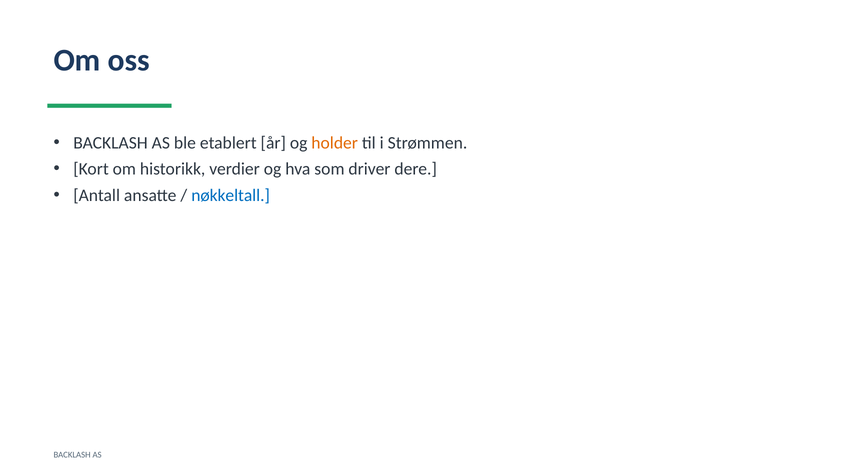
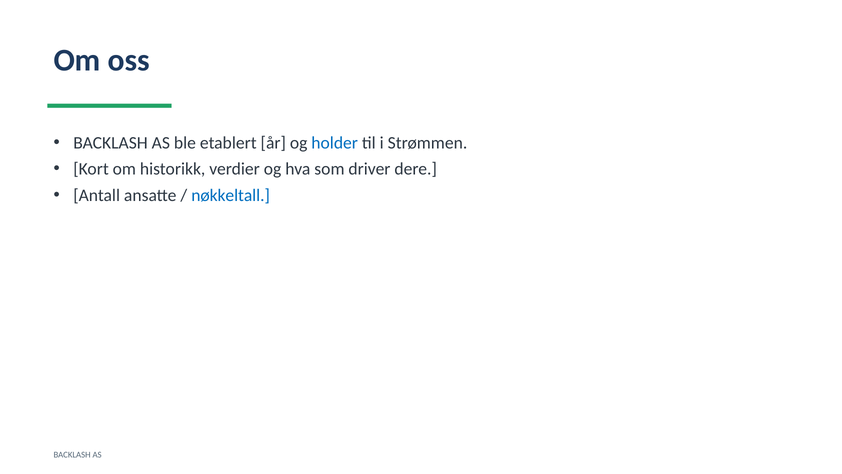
holder colour: orange -> blue
